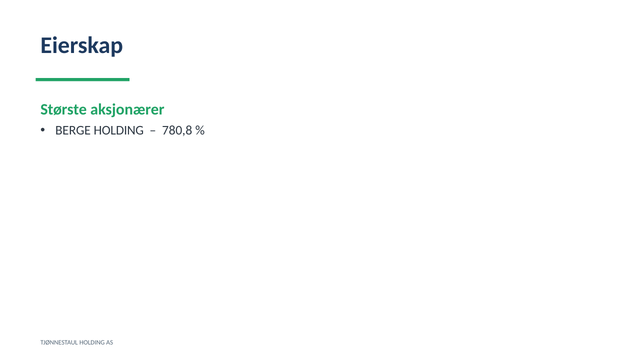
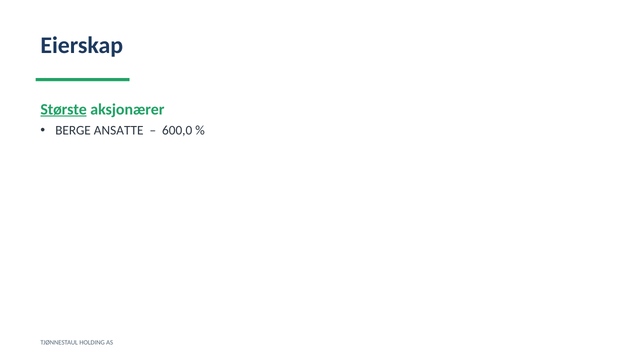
Største underline: none -> present
BERGE HOLDING: HOLDING -> ANSATTE
780,8: 780,8 -> 600,0
